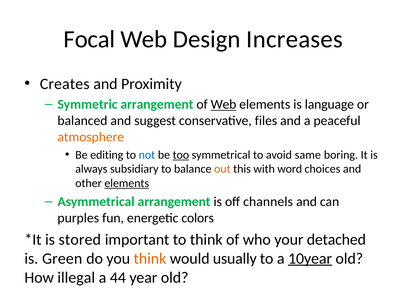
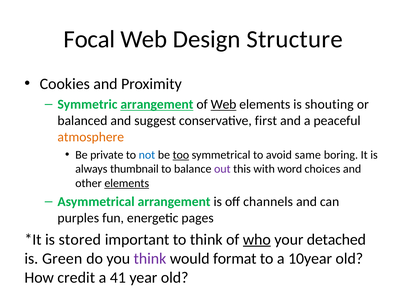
Increases: Increases -> Structure
Creates: Creates -> Cookies
arrangement at (157, 105) underline: none -> present
language: language -> shouting
files: files -> first
editing: editing -> private
subsidiary: subsidiary -> thumbnail
out colour: orange -> purple
colors: colors -> pages
who underline: none -> present
think at (150, 259) colour: orange -> purple
usually: usually -> format
10year underline: present -> none
illegal: illegal -> credit
44: 44 -> 41
